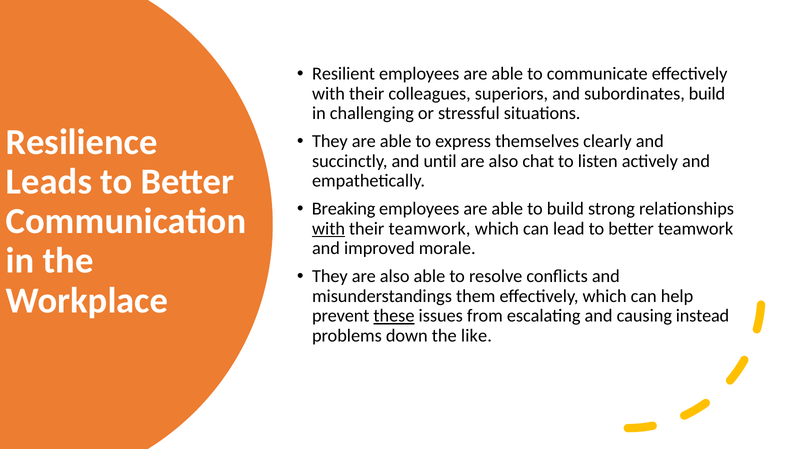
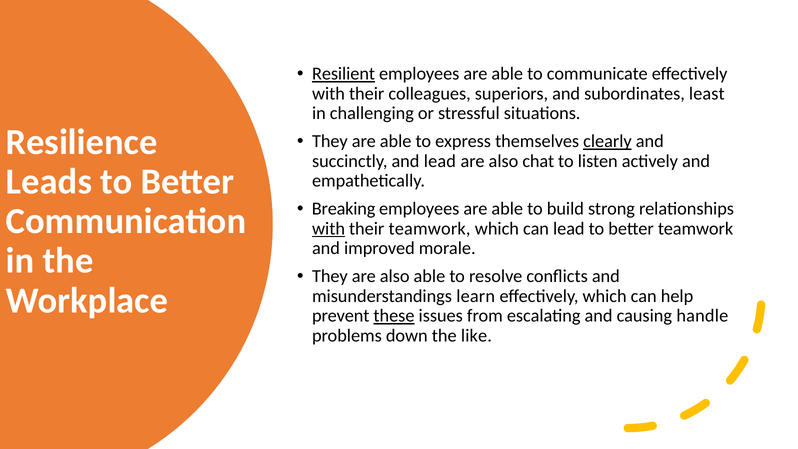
Resilient underline: none -> present
subordinates build: build -> least
clearly underline: none -> present
and until: until -> lead
them: them -> learn
instead: instead -> handle
